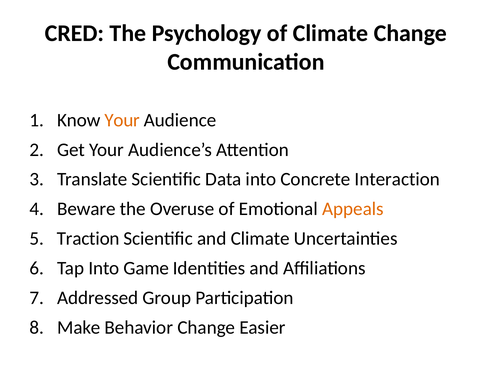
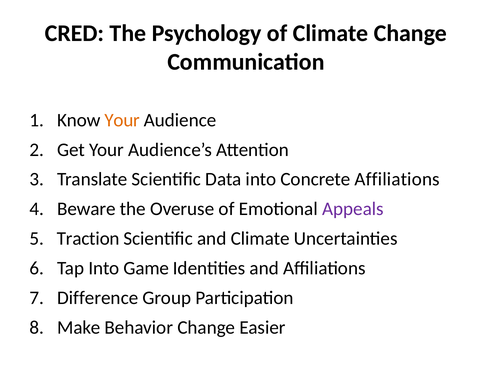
Concrete Interaction: Interaction -> Affiliations
Appeals colour: orange -> purple
Addressed: Addressed -> Difference
